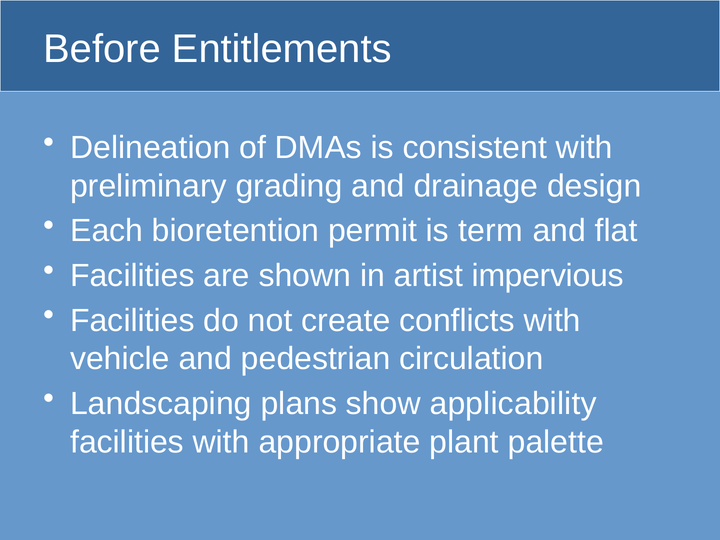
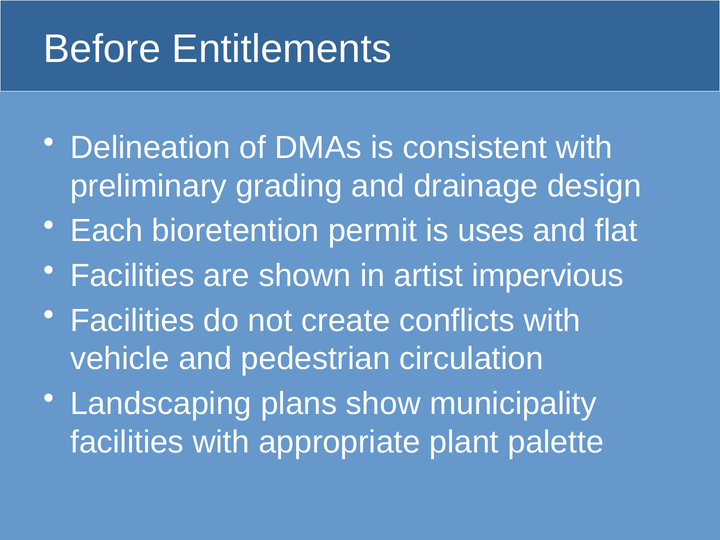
term: term -> uses
applicability: applicability -> municipality
